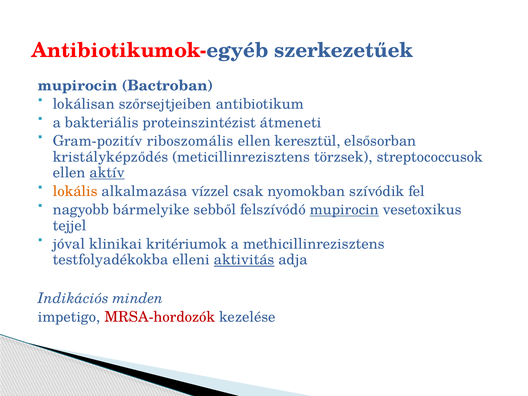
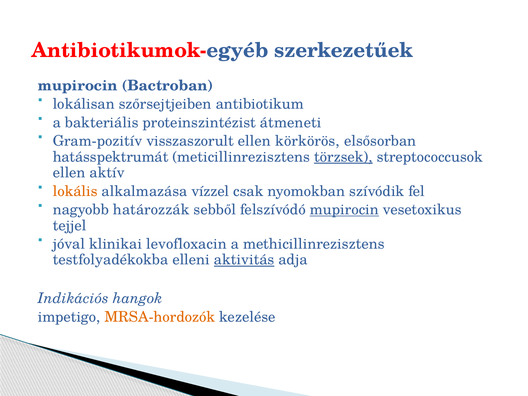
riboszomális: riboszomális -> visszaszorult
keresztül: keresztül -> körkörös
kristályképződés: kristályképződés -> hatásspektrumát
törzsek underline: none -> present
aktív underline: present -> none
bármelyike: bármelyike -> határozzák
kritériumok: kritériumok -> levofloxacin
minden: minden -> hangok
MRSA-hordozók colour: red -> orange
